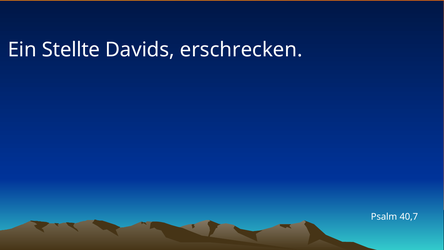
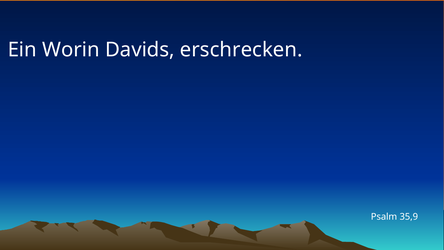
Stellte: Stellte -> Worin
40,7: 40,7 -> 35,9
